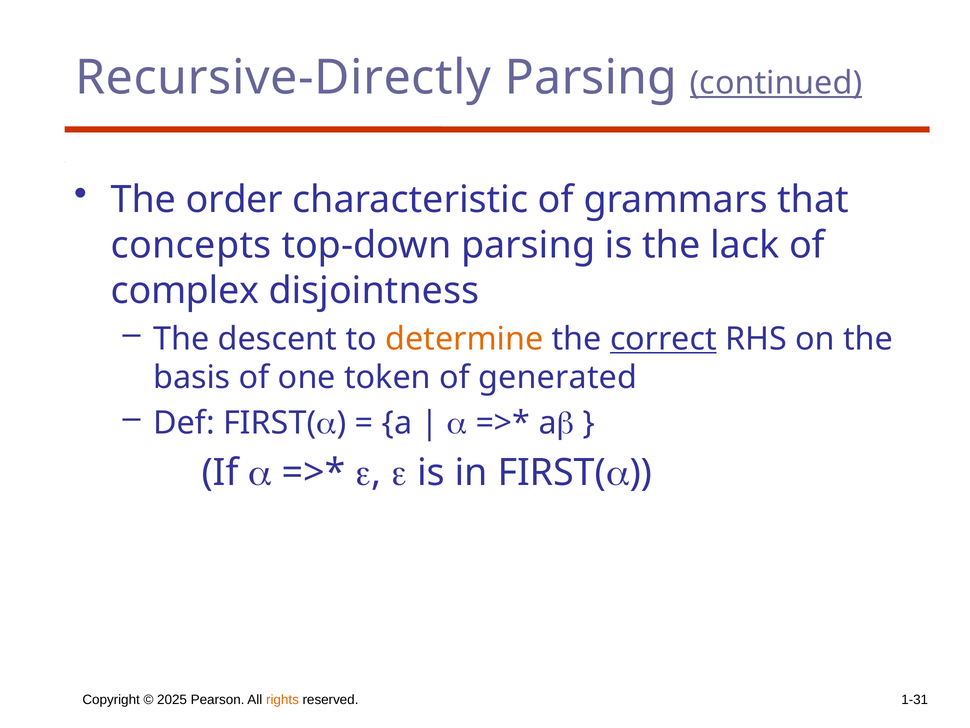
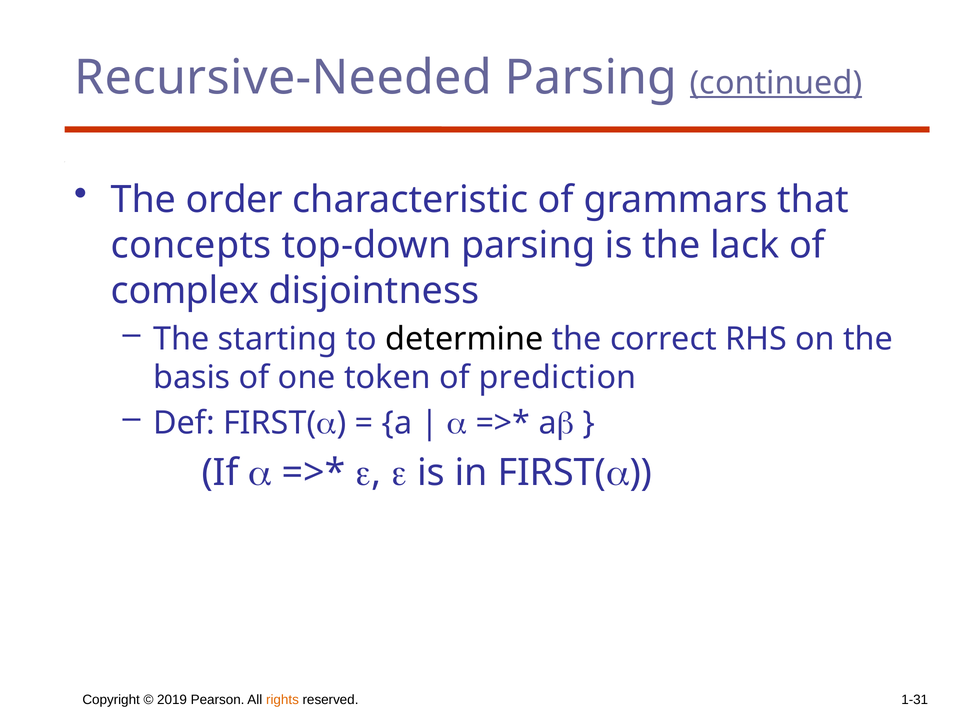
Recursive-Directly: Recursive-Directly -> Recursive-Needed
descent: descent -> starting
determine colour: orange -> black
correct underline: present -> none
generated: generated -> prediction
2025: 2025 -> 2019
